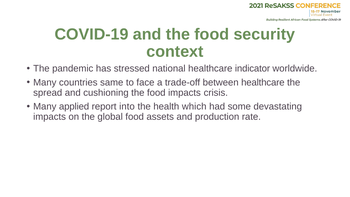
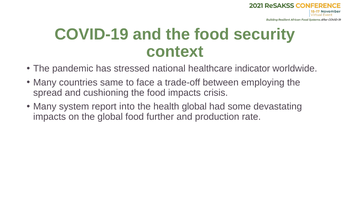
between healthcare: healthcare -> employing
applied: applied -> system
health which: which -> global
assets: assets -> further
